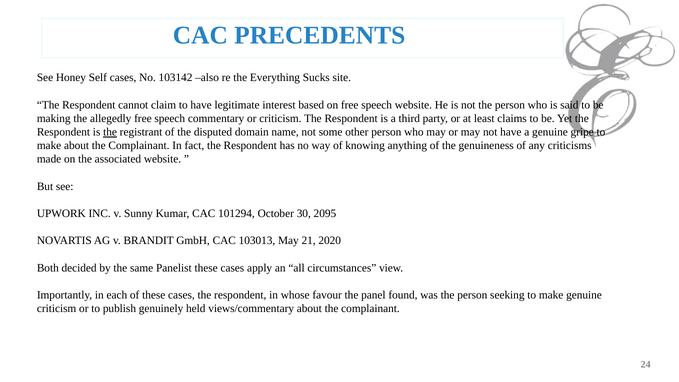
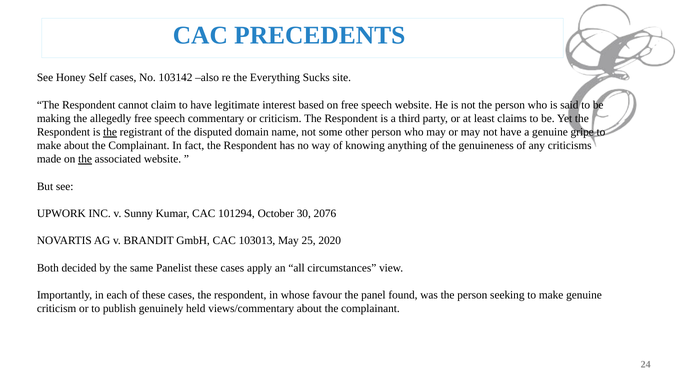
the at (85, 159) underline: none -> present
2095: 2095 -> 2076
21: 21 -> 25
